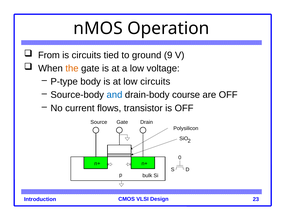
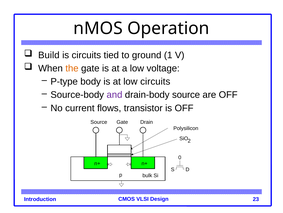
From: From -> Build
9: 9 -> 1
and colour: blue -> purple
drain-body course: course -> source
